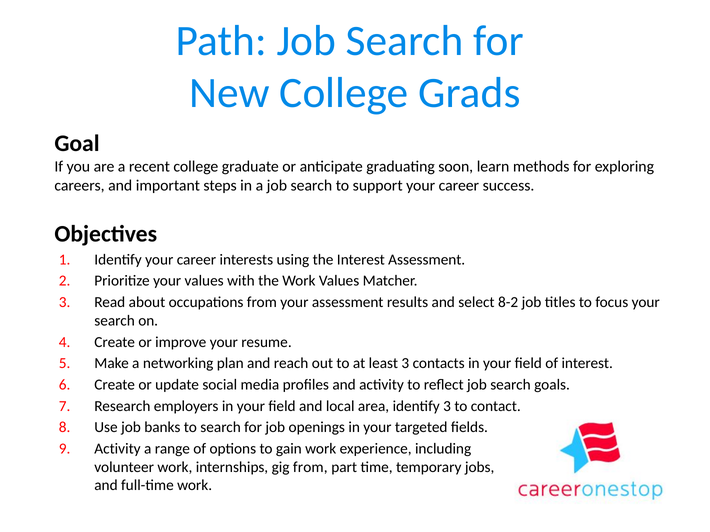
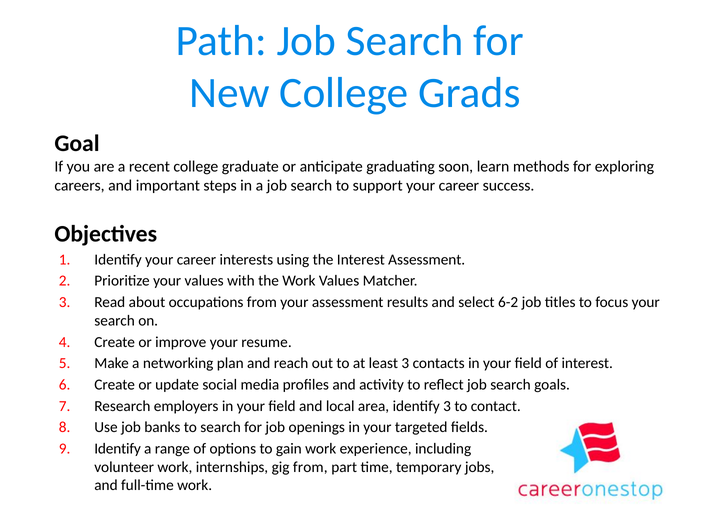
8-2: 8-2 -> 6-2
Activity at (118, 449): Activity -> Identify
